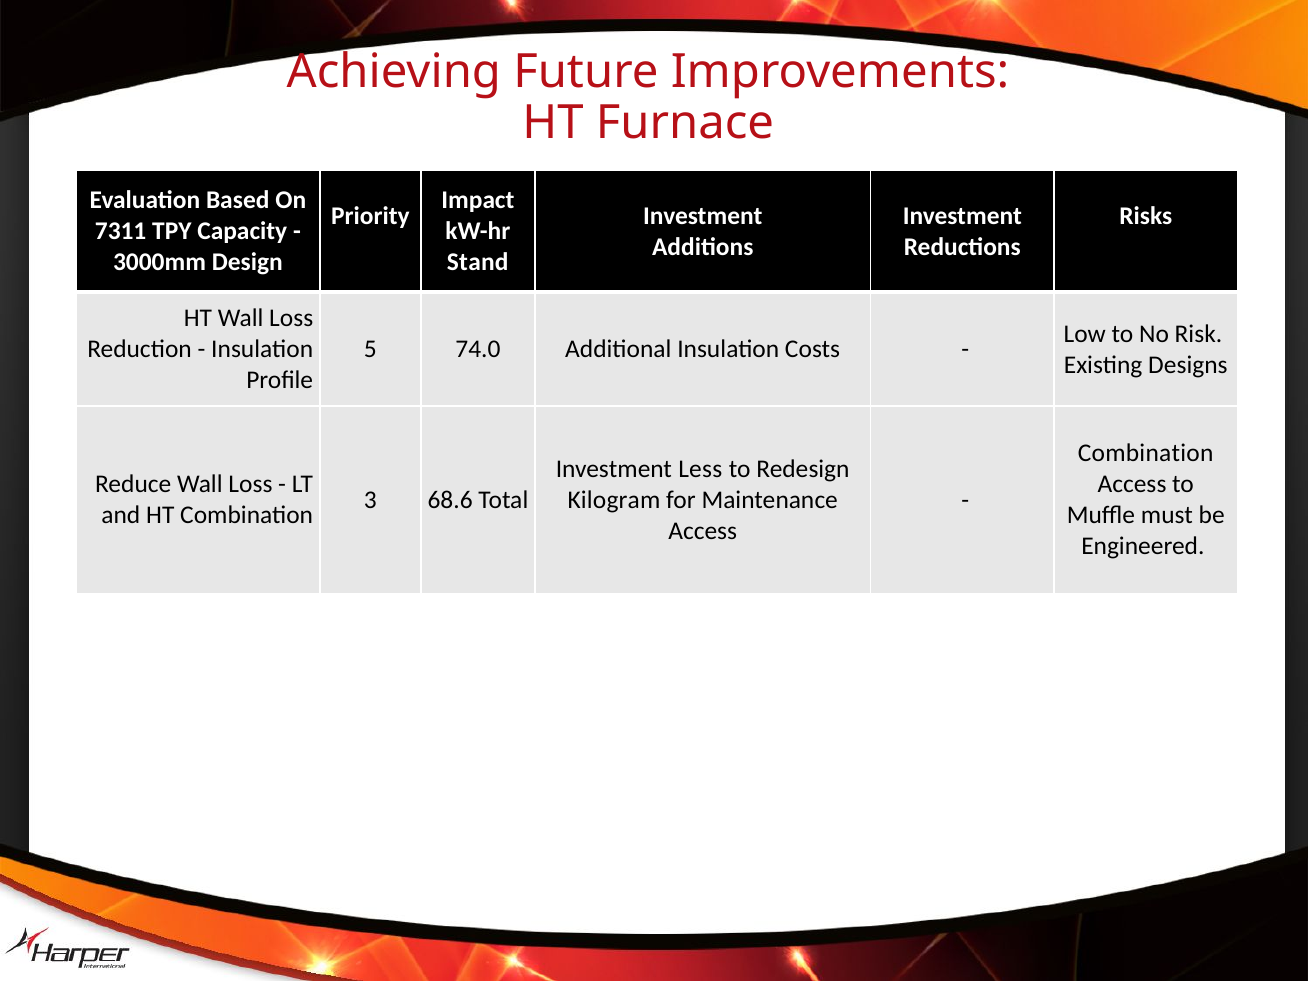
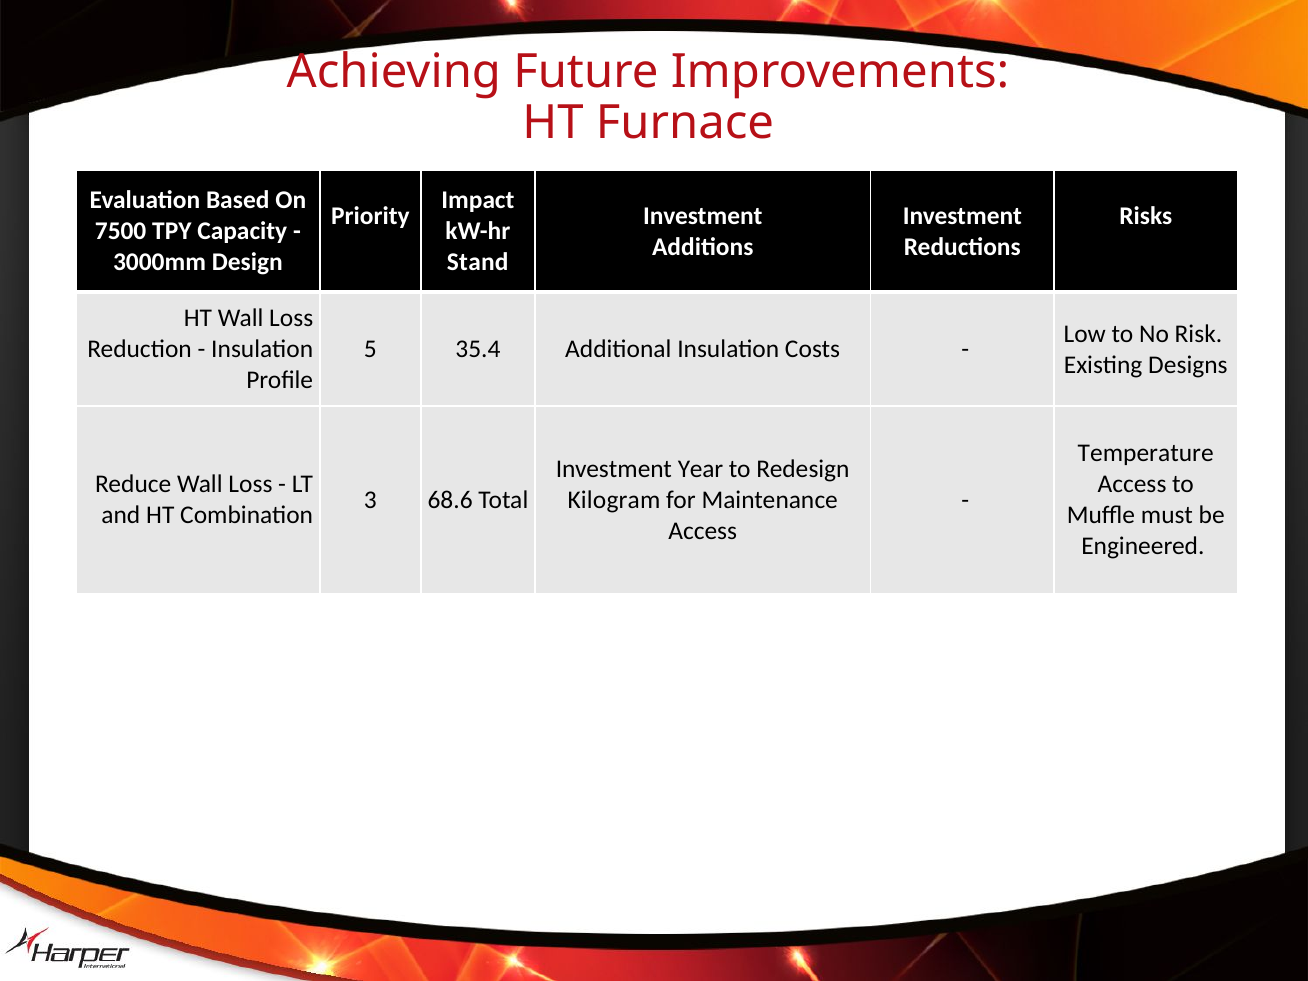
7311: 7311 -> 7500
74.0: 74.0 -> 35.4
Combination at (1146, 454): Combination -> Temperature
Less: Less -> Year
